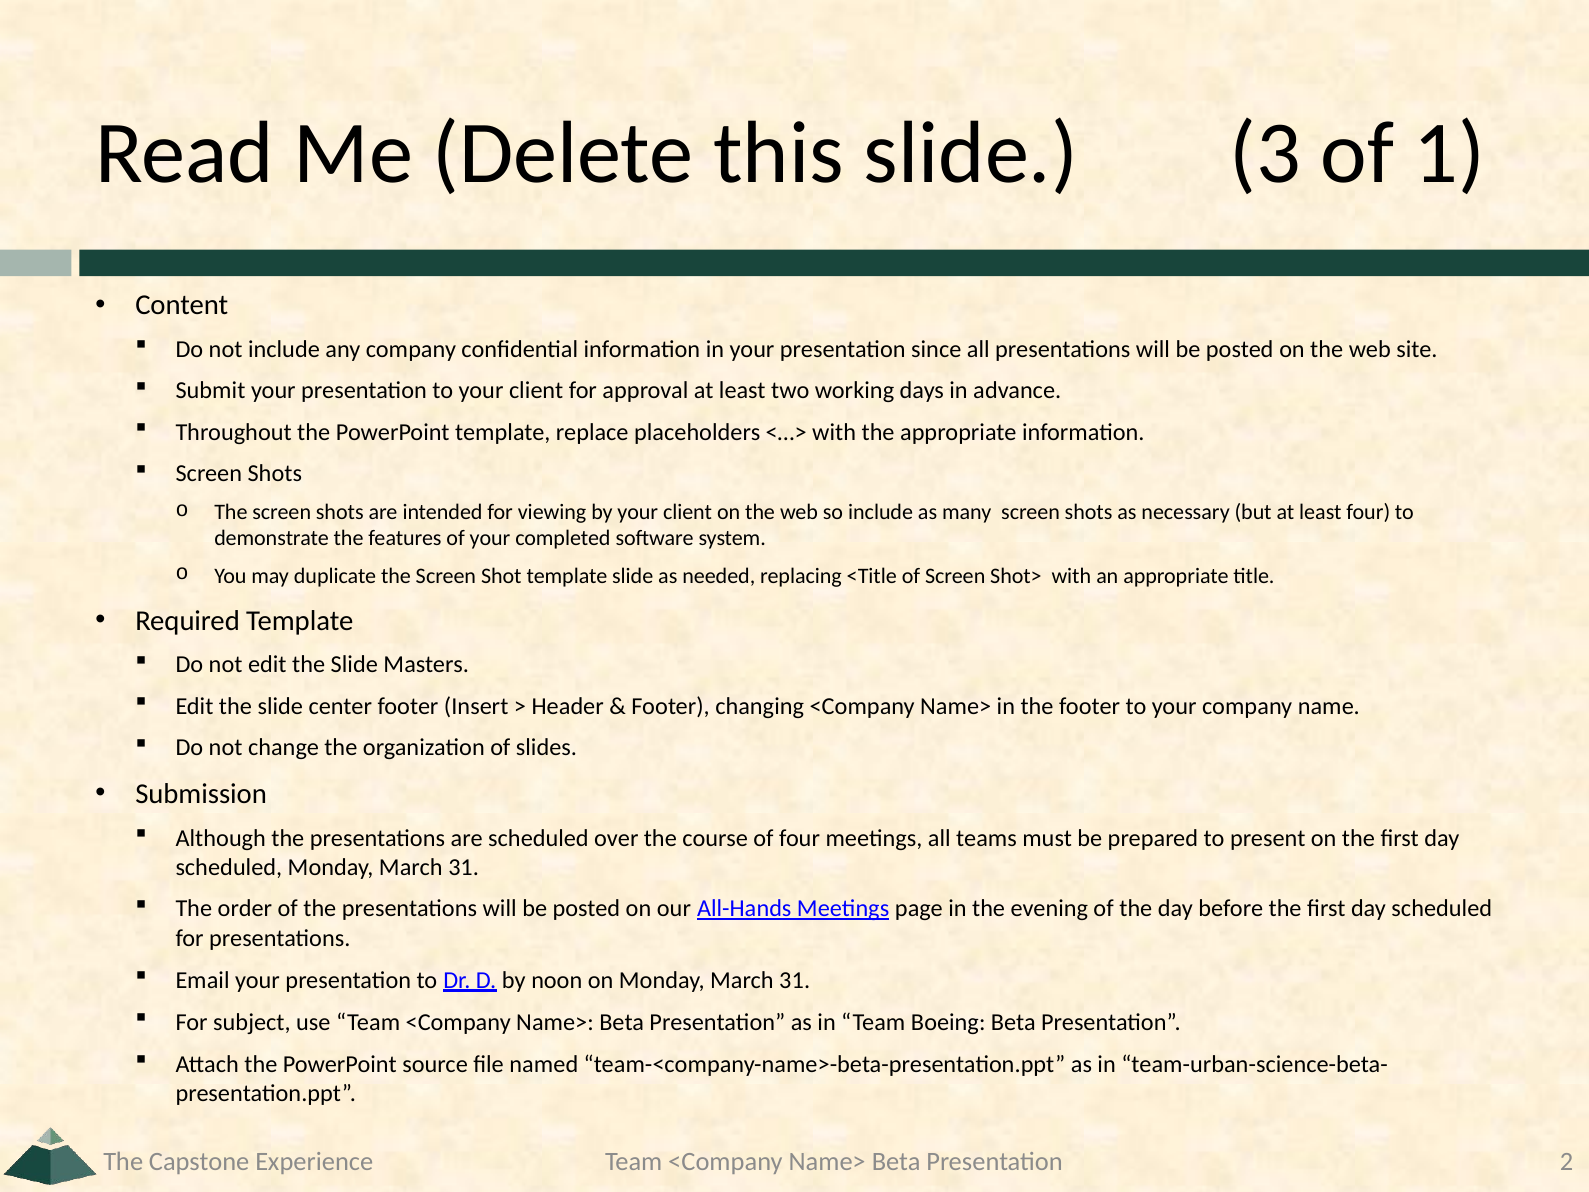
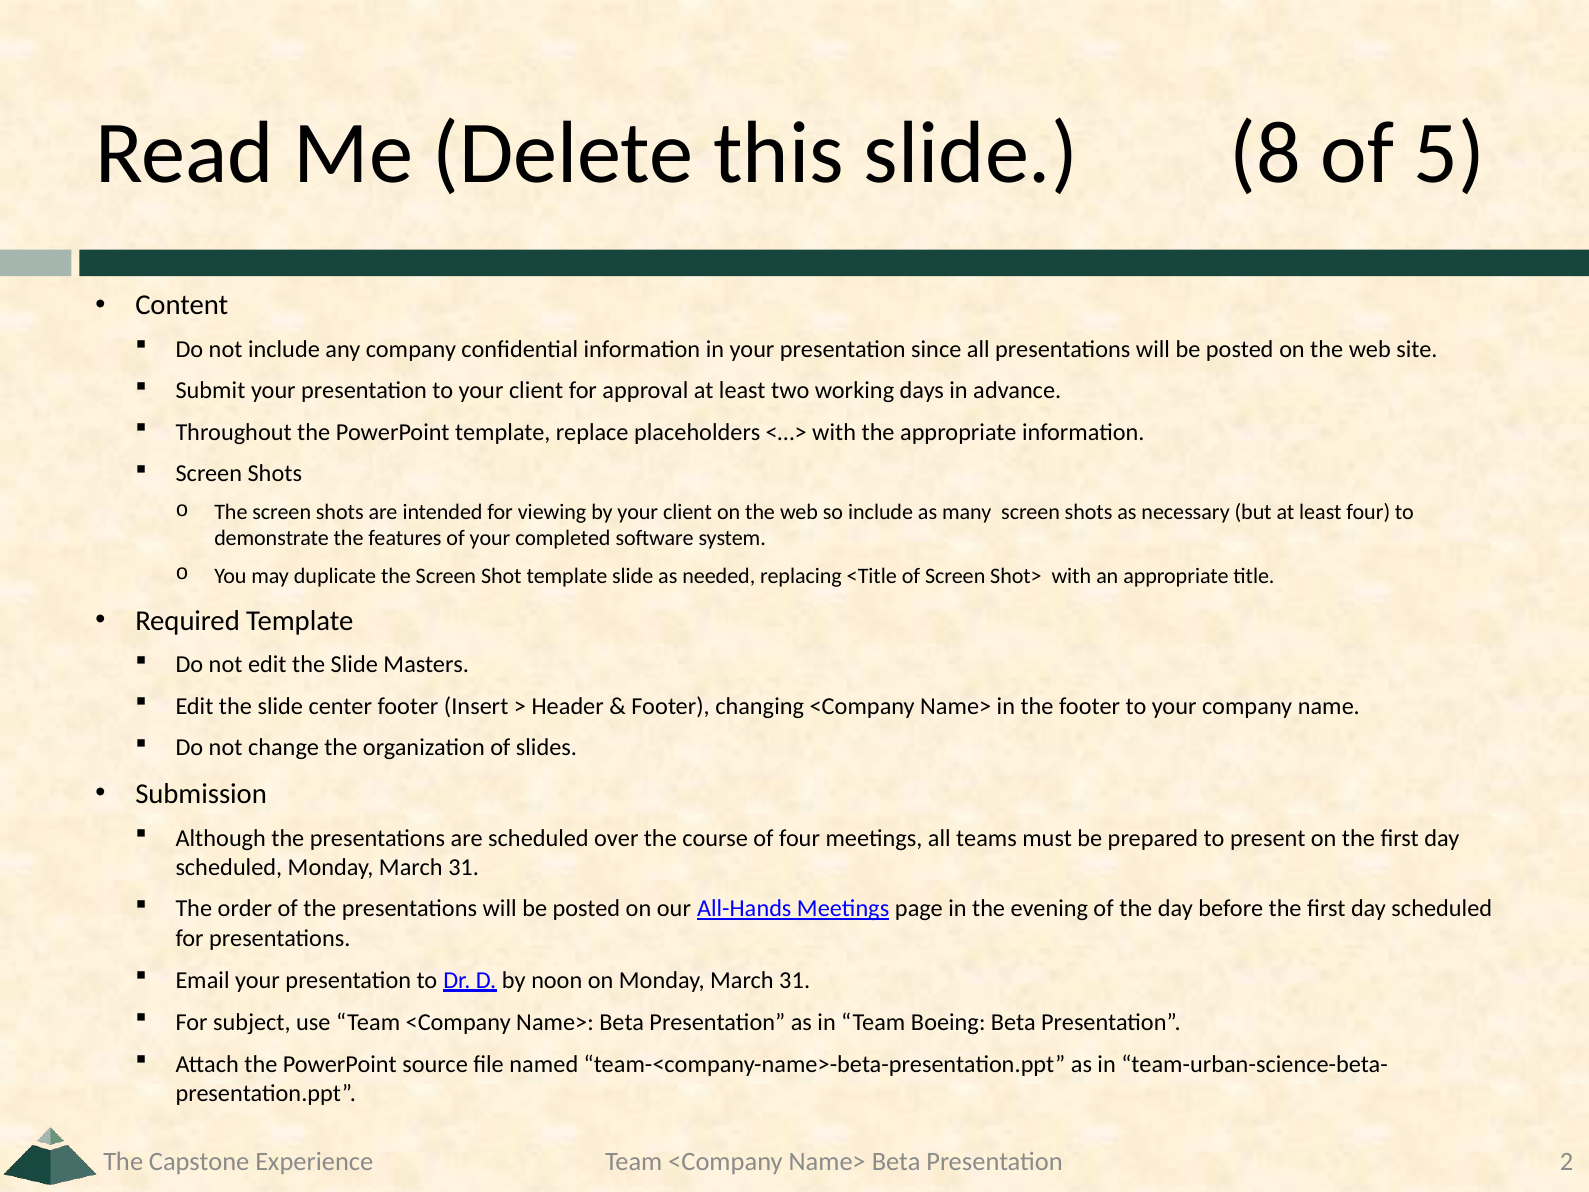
3: 3 -> 8
1: 1 -> 5
